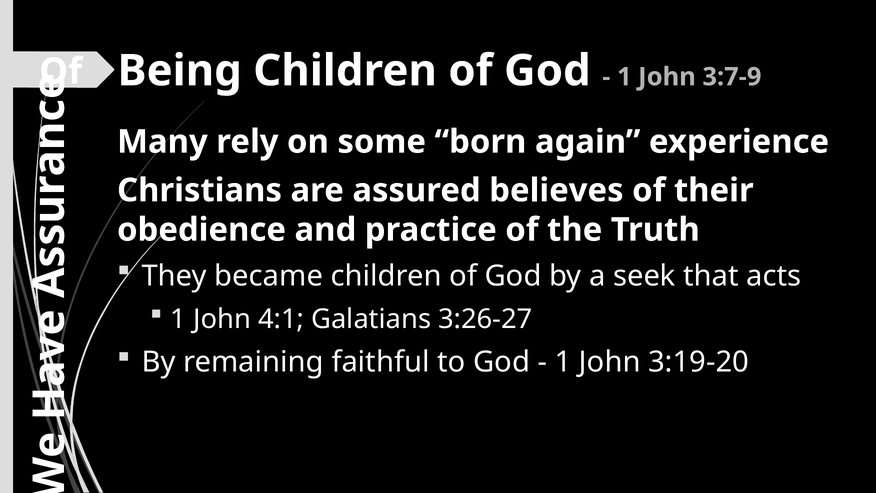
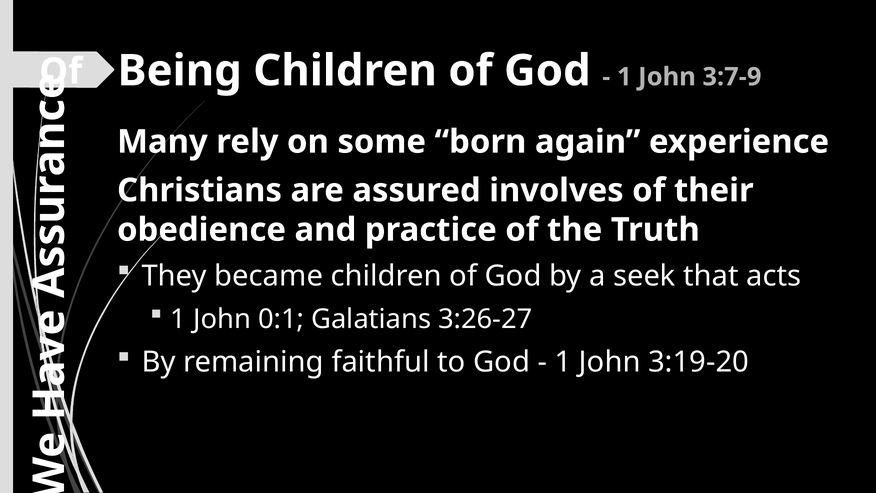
believes: believes -> involves
4:1: 4:1 -> 0:1
